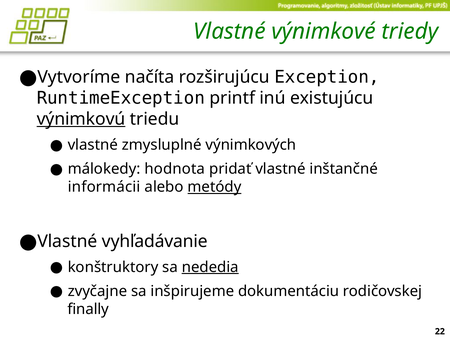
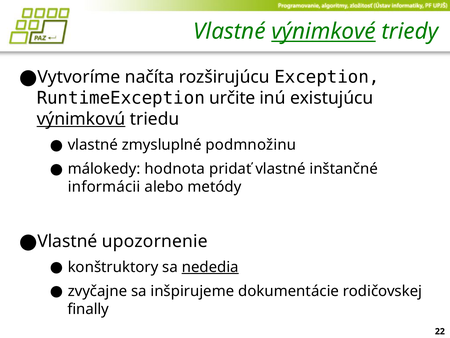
výnimkové underline: none -> present
printf: printf -> určite
výnimkových: výnimkových -> podmnožinu
metódy underline: present -> none
vyhľadávanie: vyhľadávanie -> upozornenie
dokumentáciu: dokumentáciu -> dokumentácie
